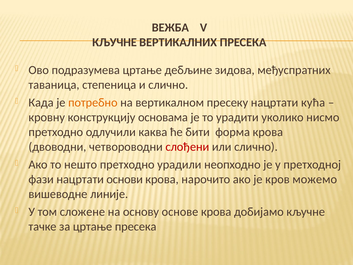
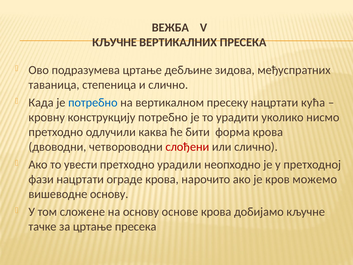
потребно at (93, 102) colour: orange -> blue
конструкцију основама: основама -> потребно
нешто: нешто -> увести
основи: основи -> ограде
вишеводне линије: линије -> основу
